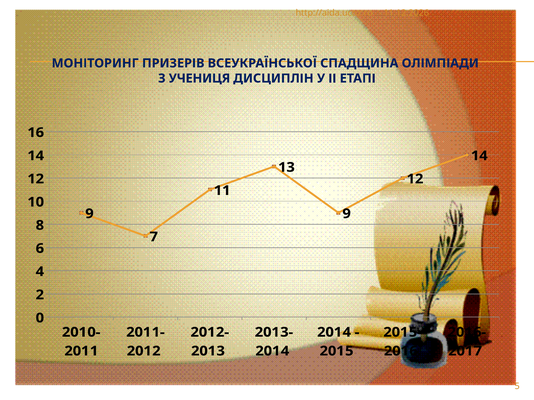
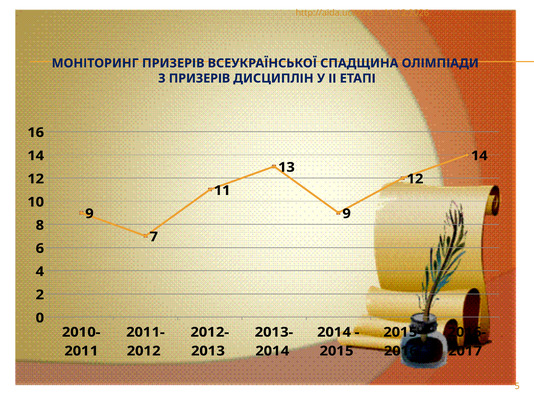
З УЧЕНИЦЯ: УЧЕНИЦЯ -> ПРИЗЕРІВ
